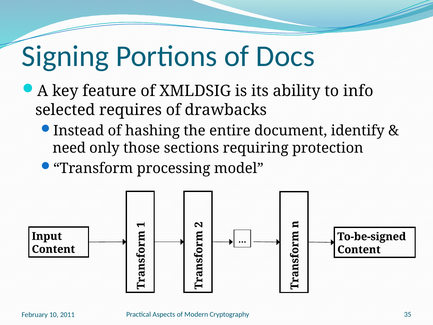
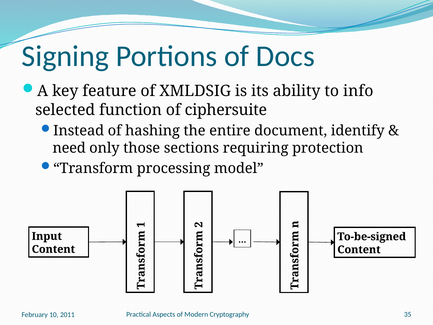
requires: requires -> function
drawbacks: drawbacks -> ciphersuite
